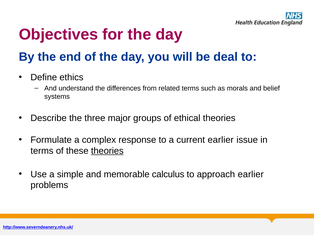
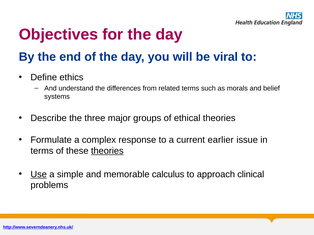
deal: deal -> viral
Use underline: none -> present
approach earlier: earlier -> clinical
